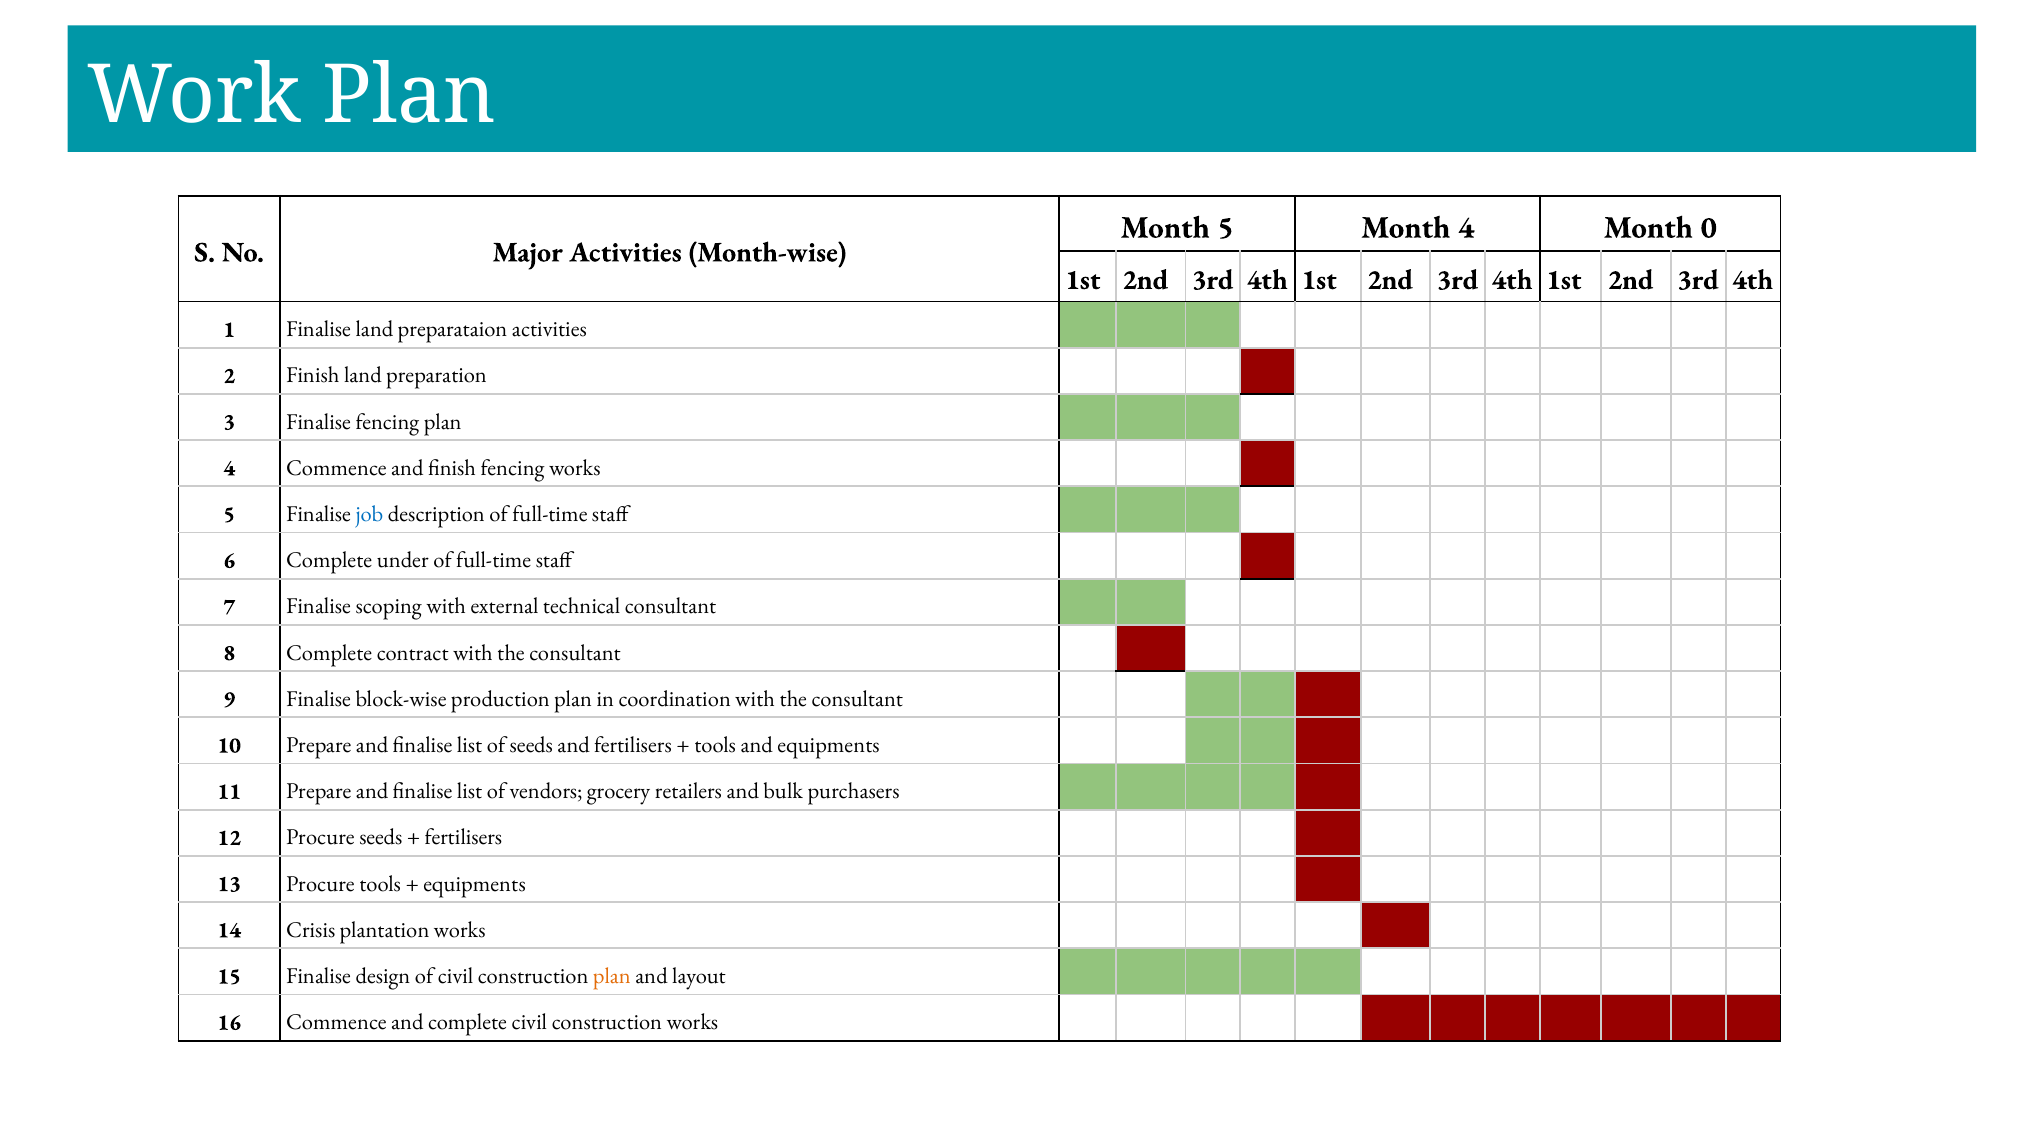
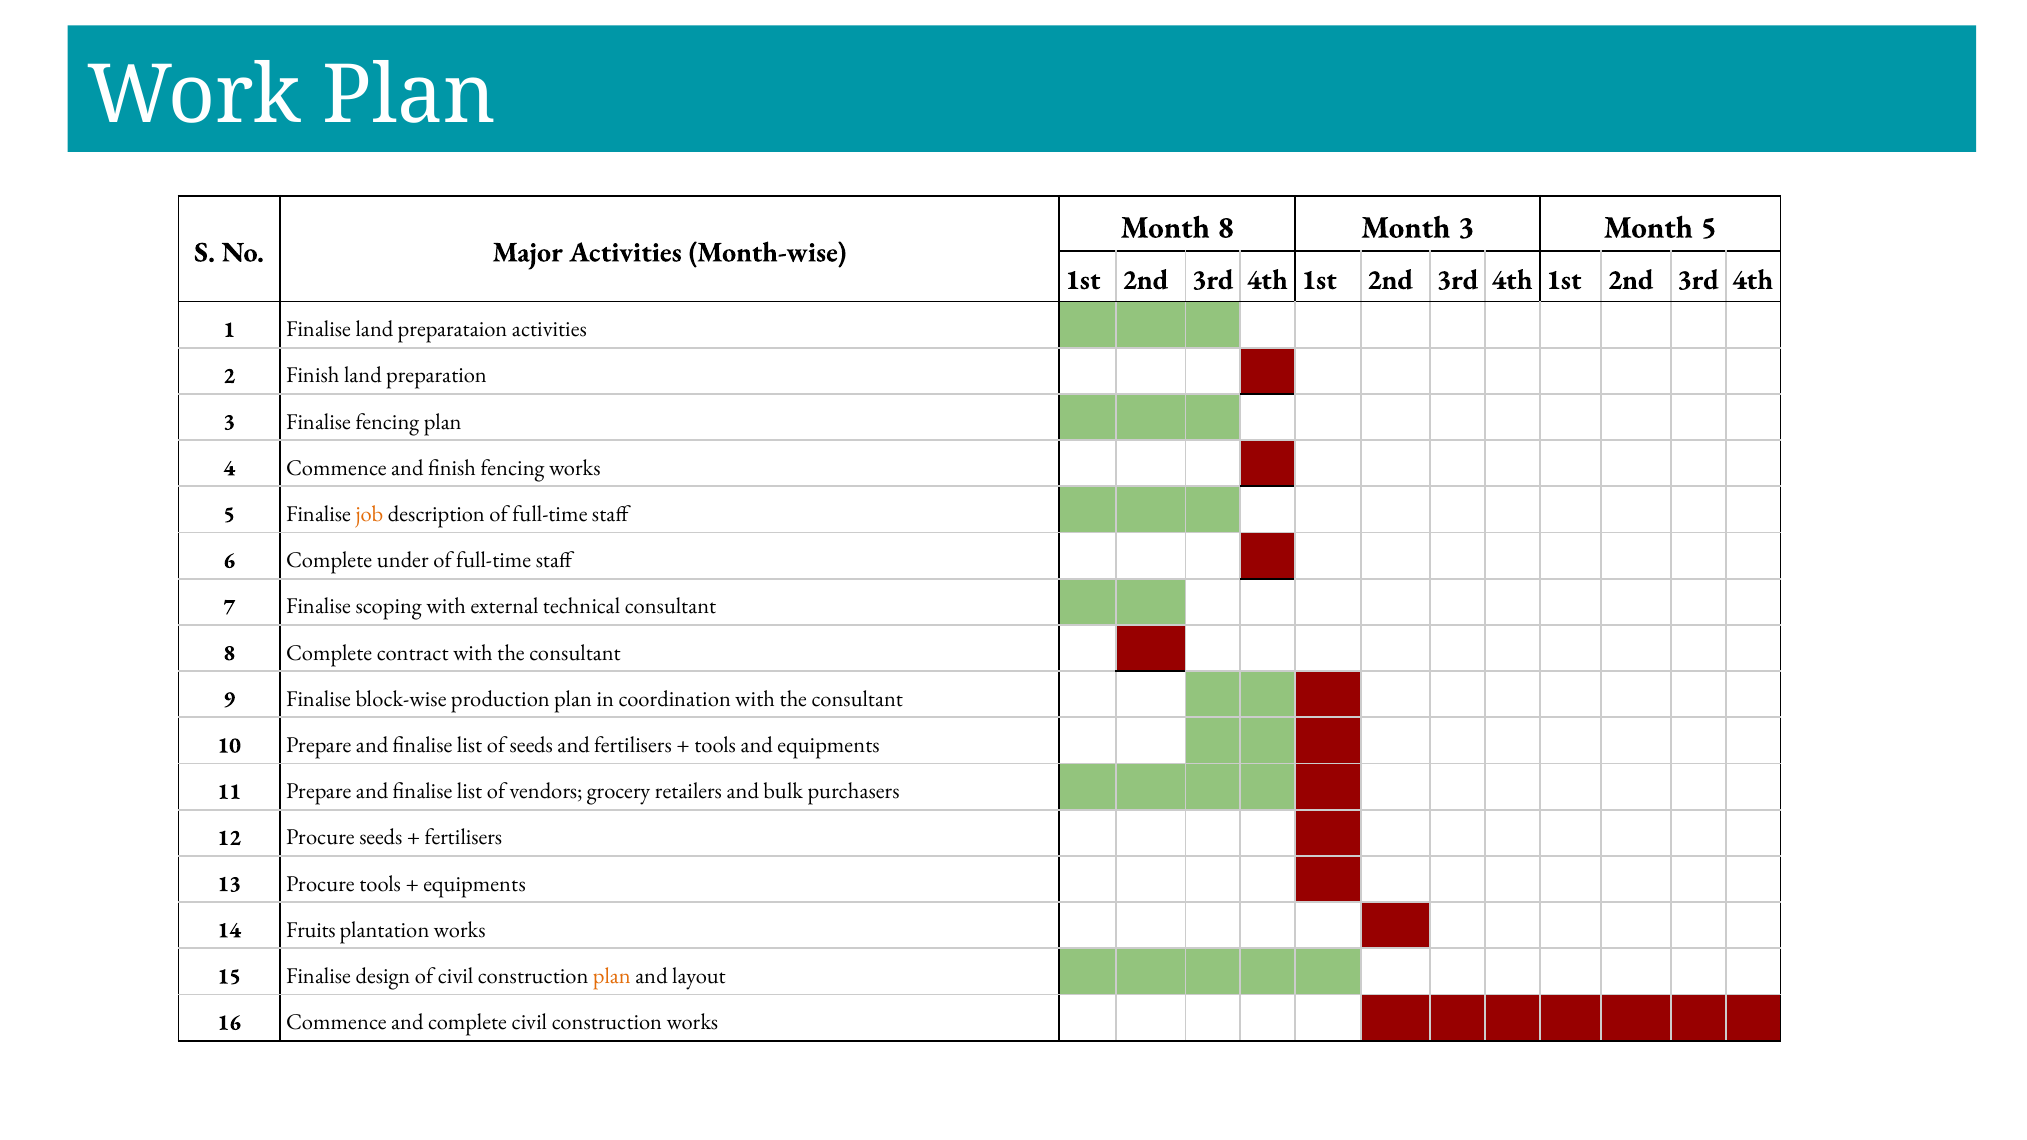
Month 5: 5 -> 8
Month 4: 4 -> 3
Month 0: 0 -> 5
job colour: blue -> orange
Crisis: Crisis -> Fruits
